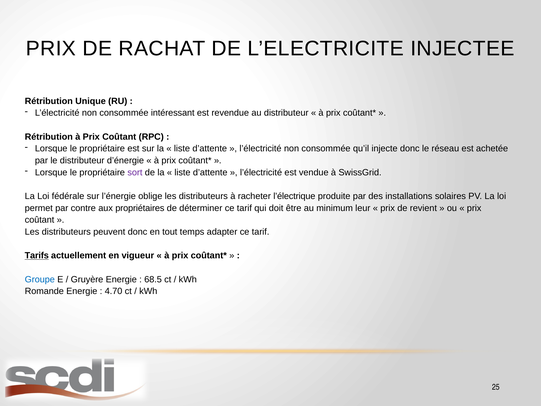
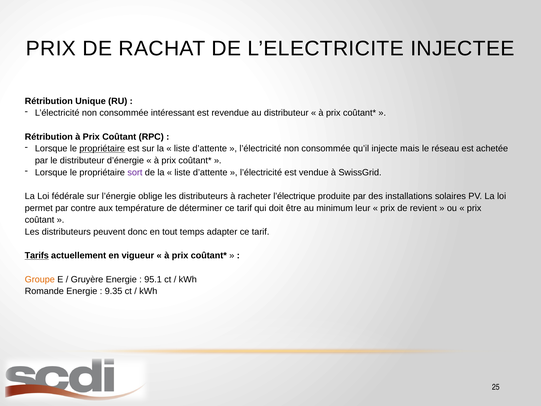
propriétaire at (102, 149) underline: none -> present
injecte donc: donc -> mais
propriétaires: propriétaires -> température
Groupe colour: blue -> orange
68.5: 68.5 -> 95.1
4.70: 4.70 -> 9.35
